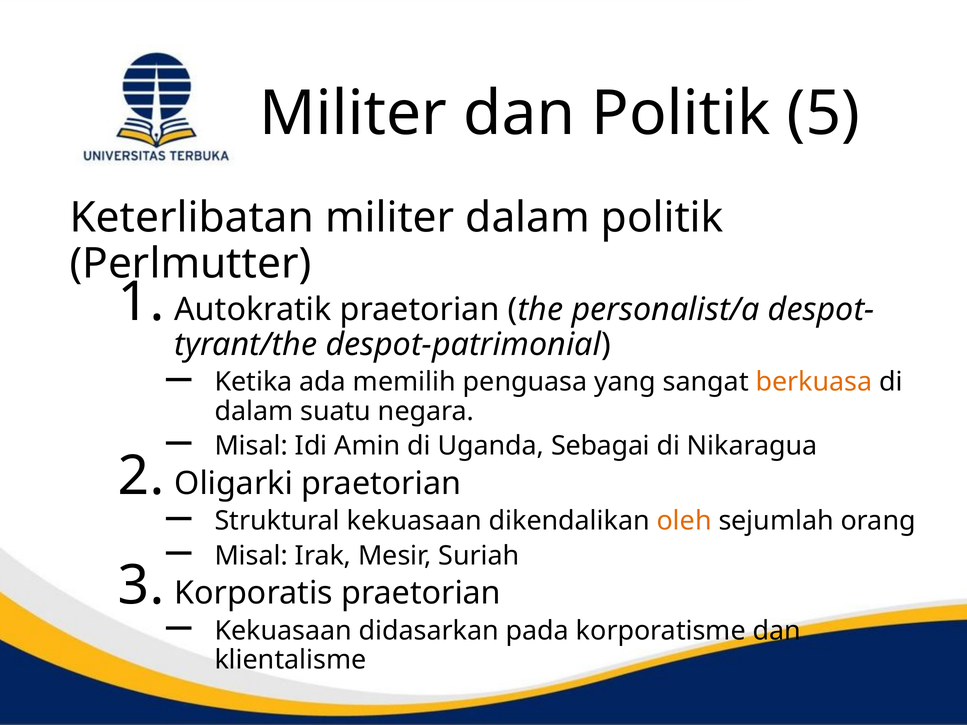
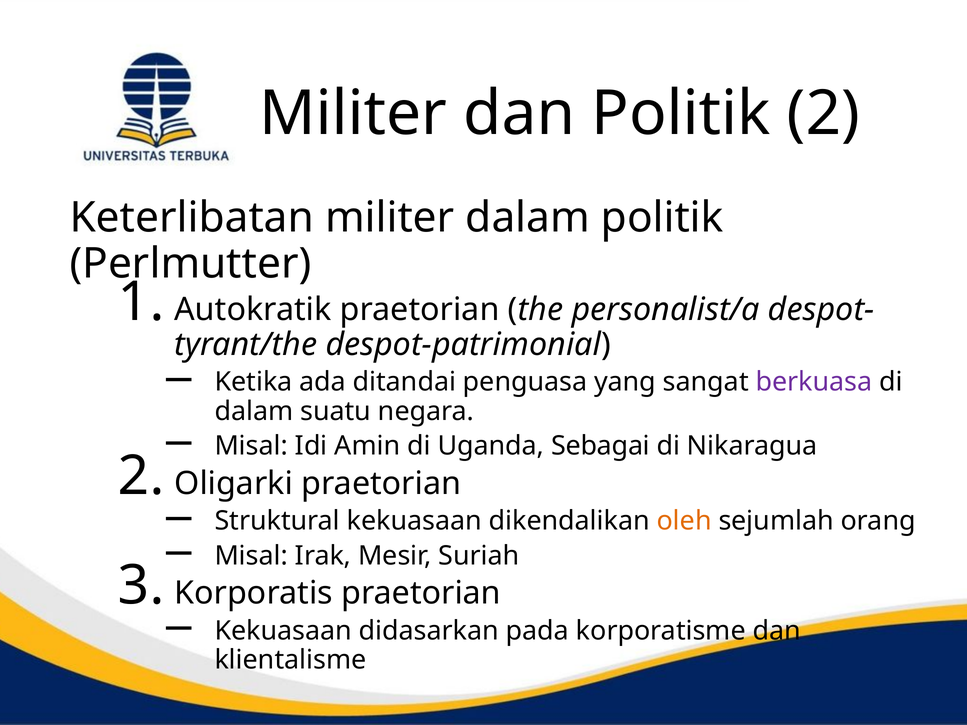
Politik 5: 5 -> 2
memilih: memilih -> ditandai
berkuasa colour: orange -> purple
